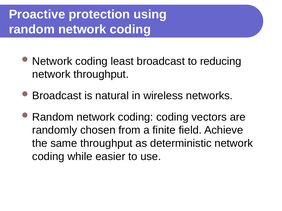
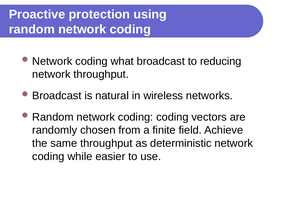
least: least -> what
